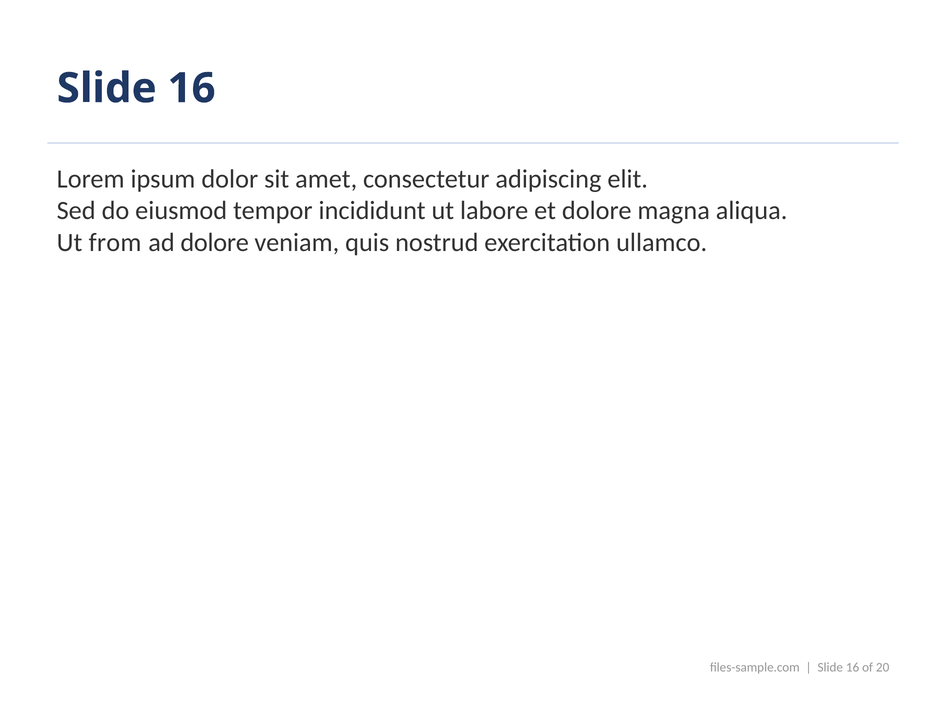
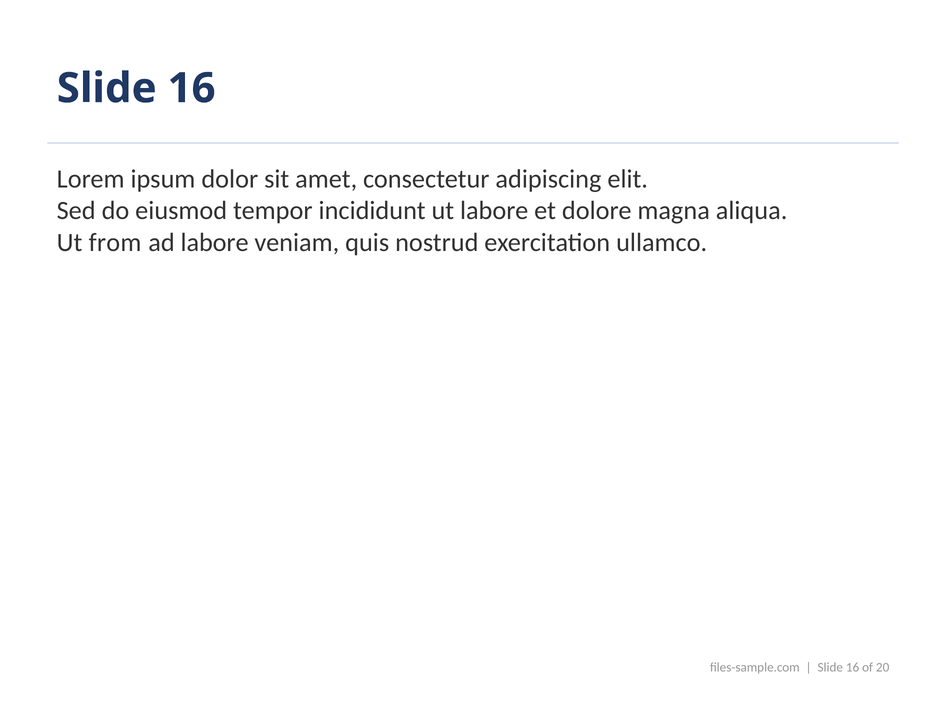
ad dolore: dolore -> labore
